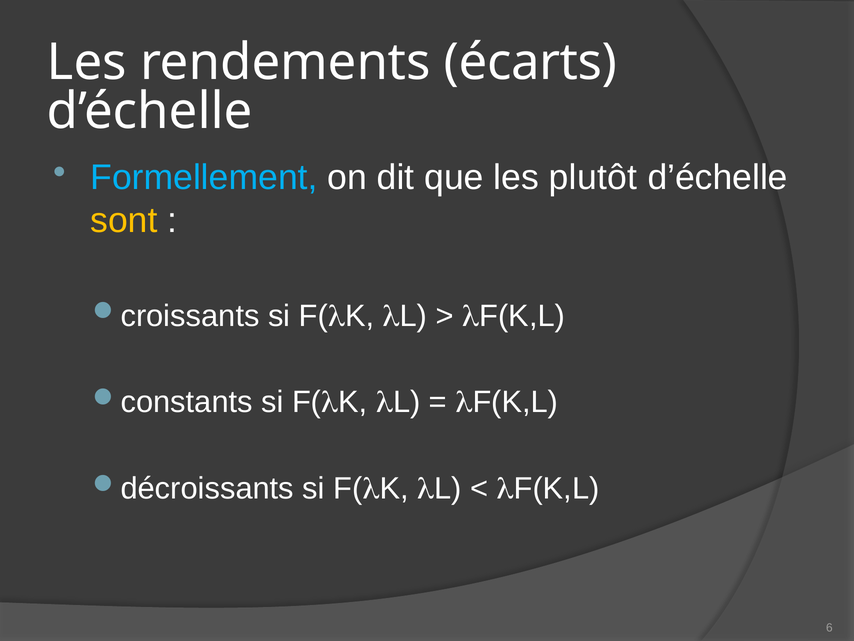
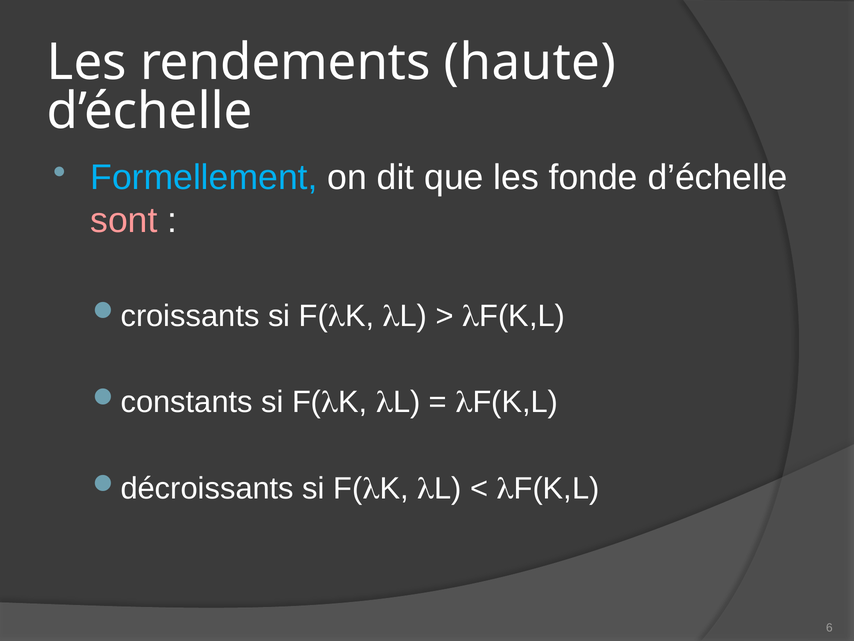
écarts: écarts -> haute
plutôt: plutôt -> fonde
sont colour: yellow -> pink
